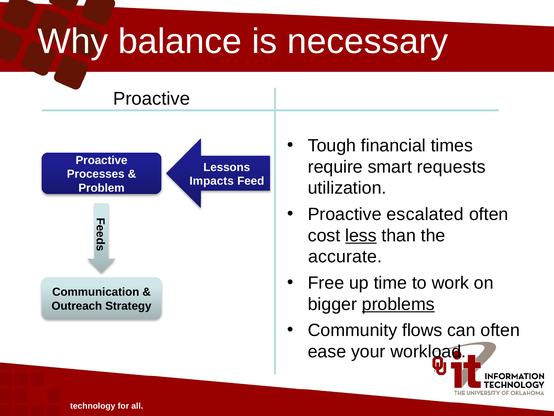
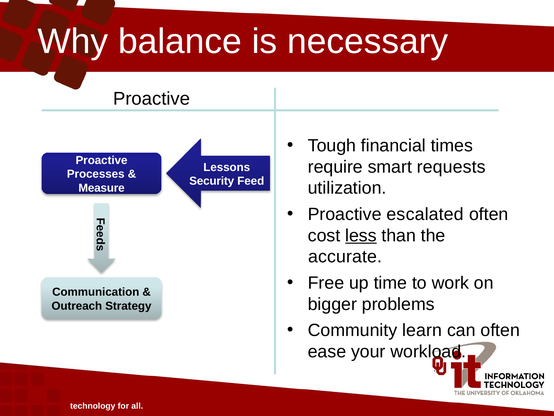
Impacts: Impacts -> Security
Problem: Problem -> Measure
problems underline: present -> none
flows: flows -> learn
